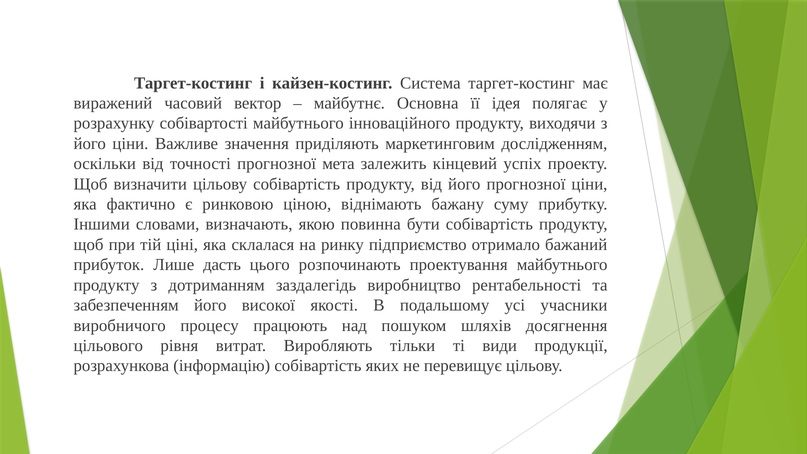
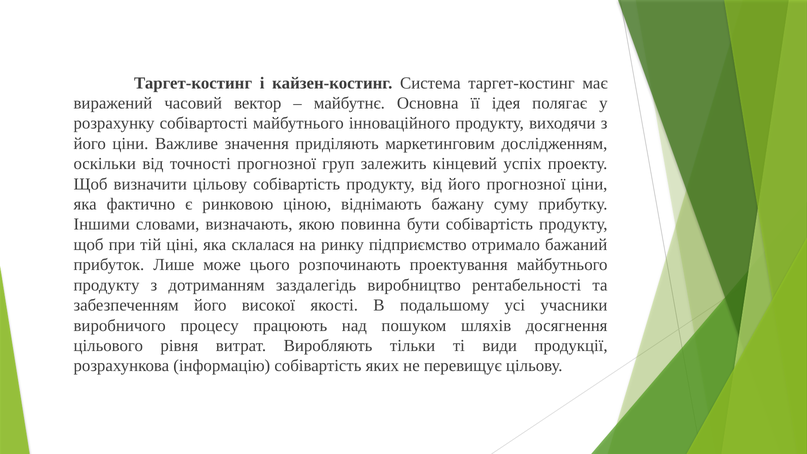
мета: мета -> груп
дасть: дасть -> може
